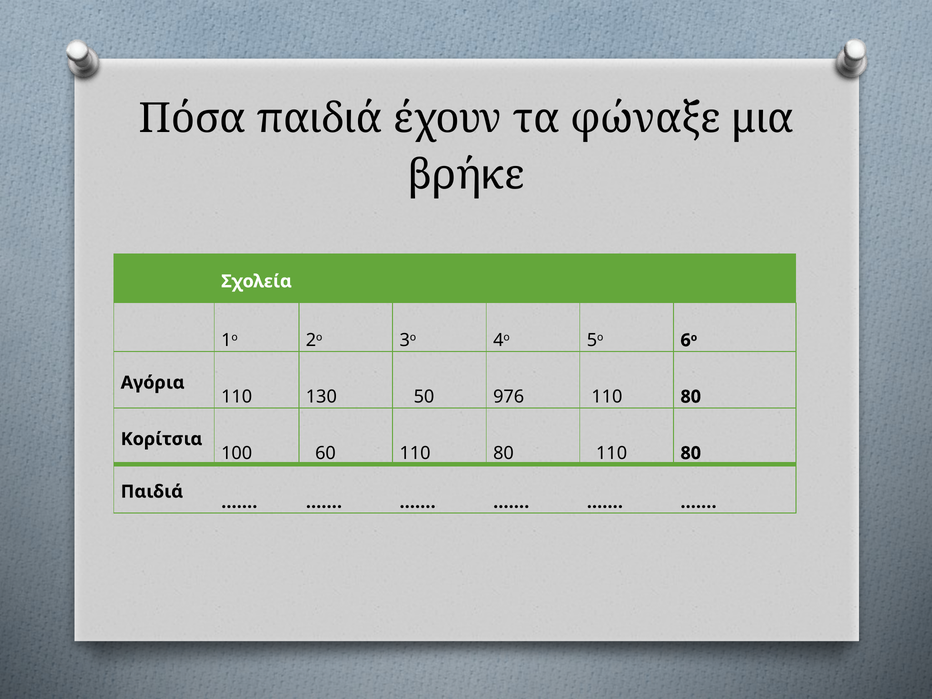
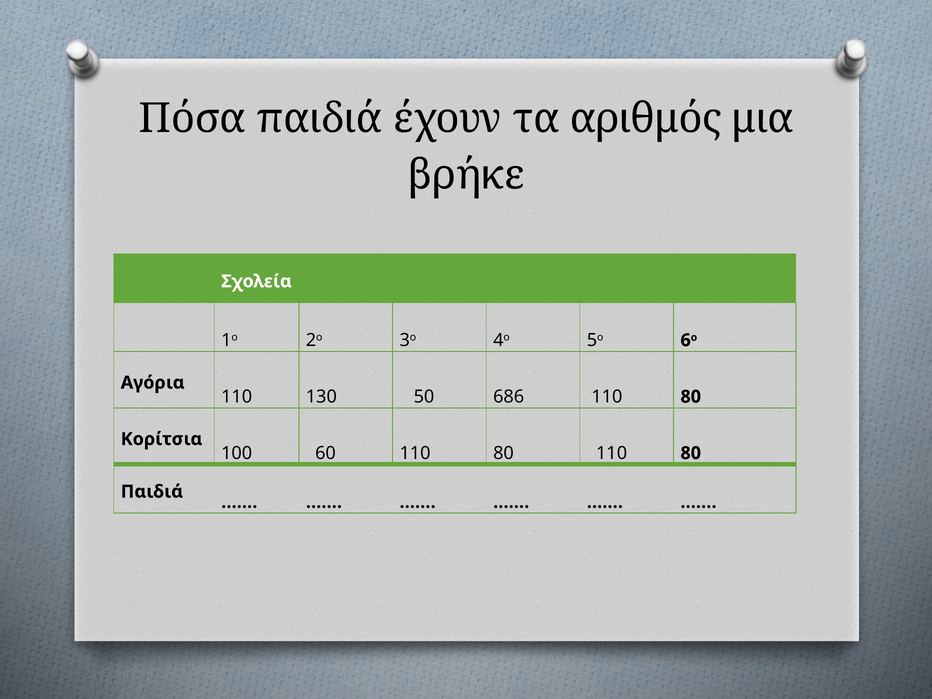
φώναξε: φώναξε -> αριθμός
976: 976 -> 686
